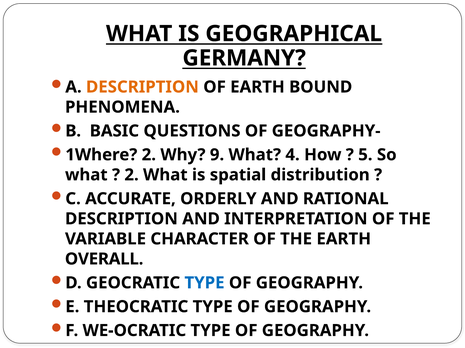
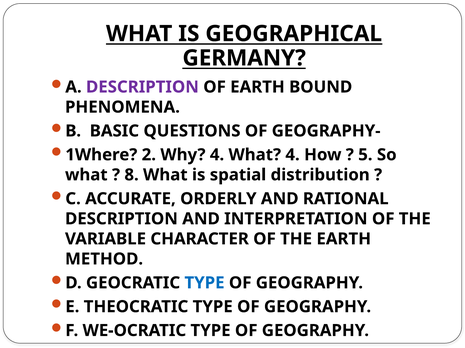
DESCRIPTION at (142, 87) colour: orange -> purple
Why 9: 9 -> 4
2 at (132, 175): 2 -> 8
OVERALL: OVERALL -> METHOD
